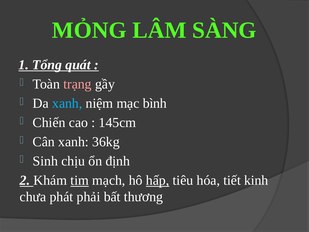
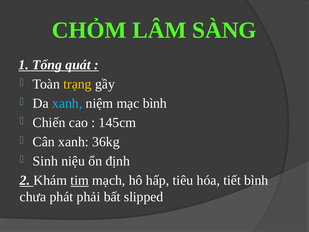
MỎNG: MỎNG -> CHỎM
trạng colour: pink -> yellow
chịu: chịu -> niệu
hấp underline: present -> none
tiết kinh: kinh -> bình
thương: thương -> slipped
